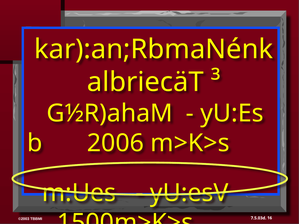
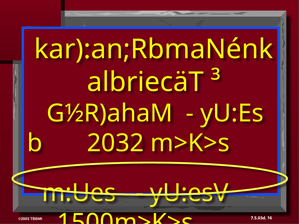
2006: 2006 -> 2032
